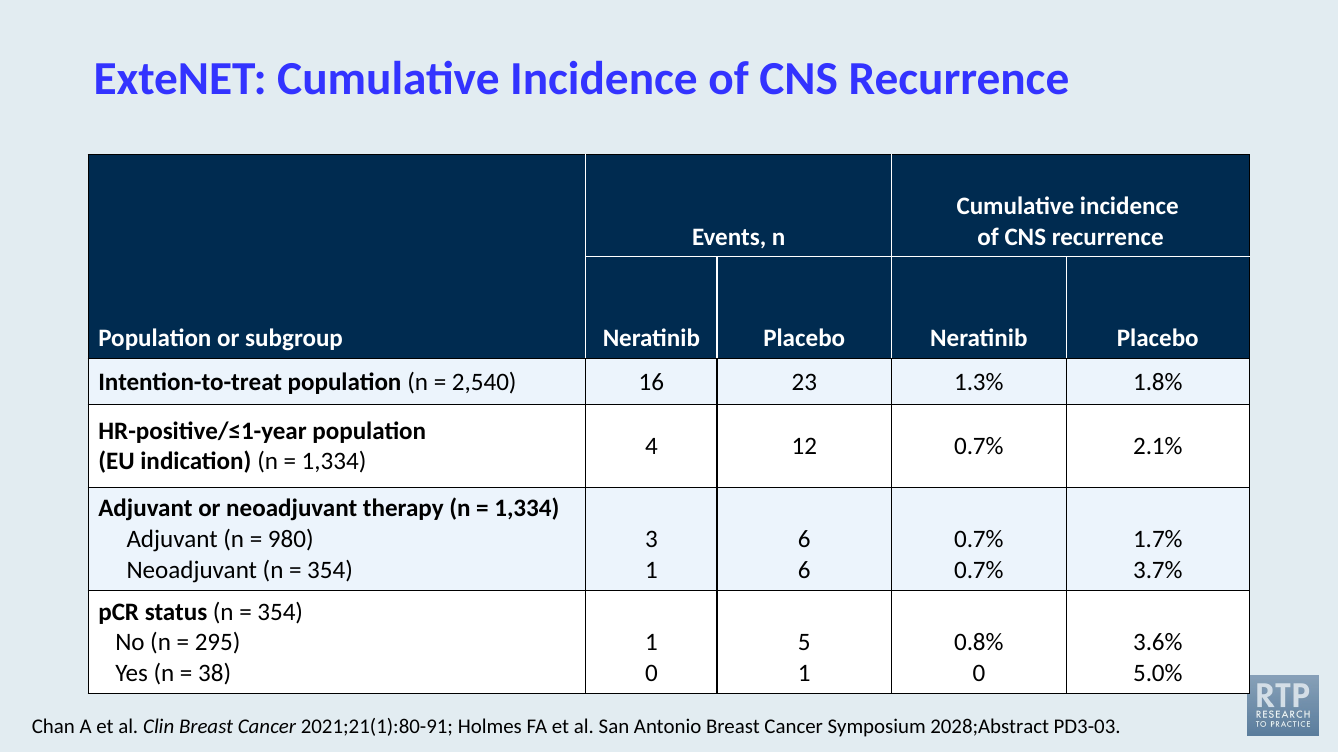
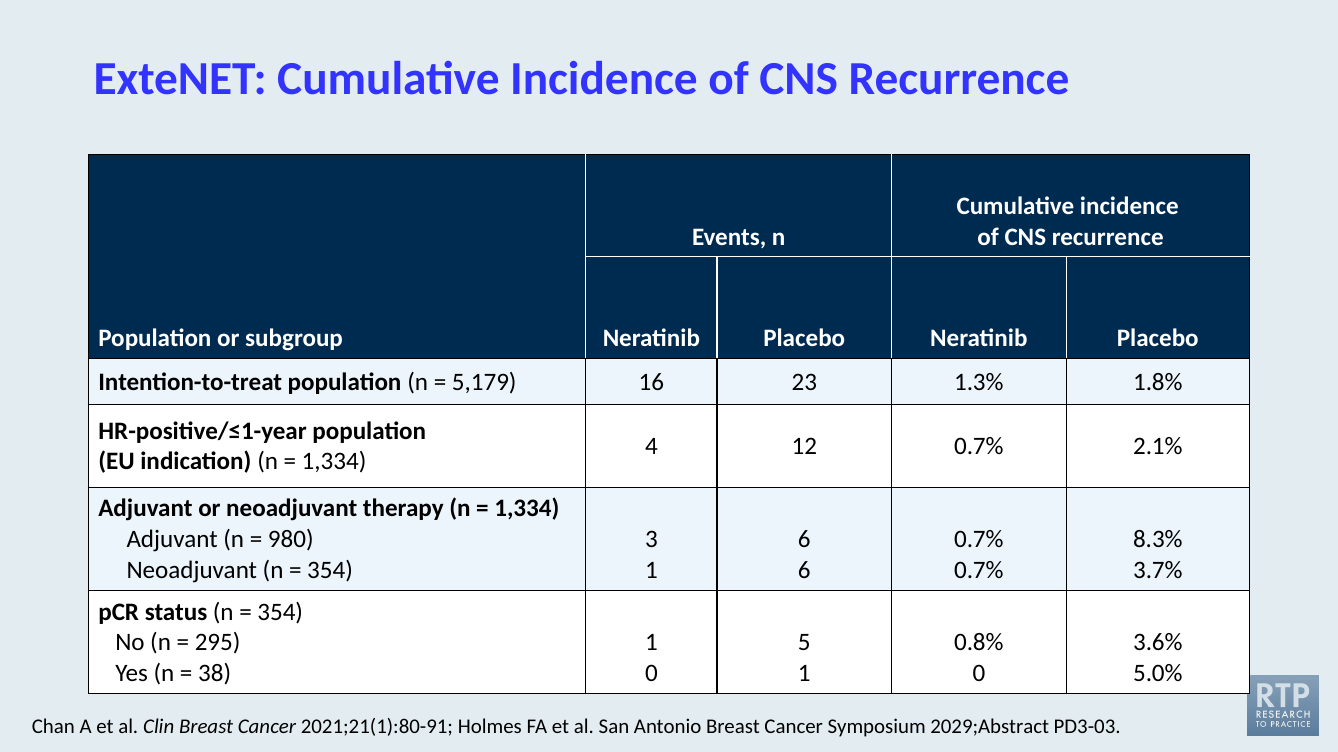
2,540: 2,540 -> 5,179
1.7%: 1.7% -> 8.3%
2028;Abstract: 2028;Abstract -> 2029;Abstract
